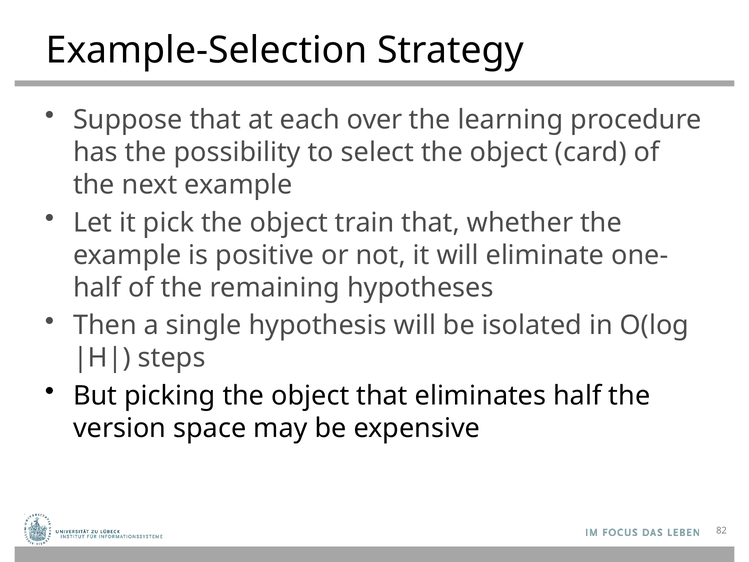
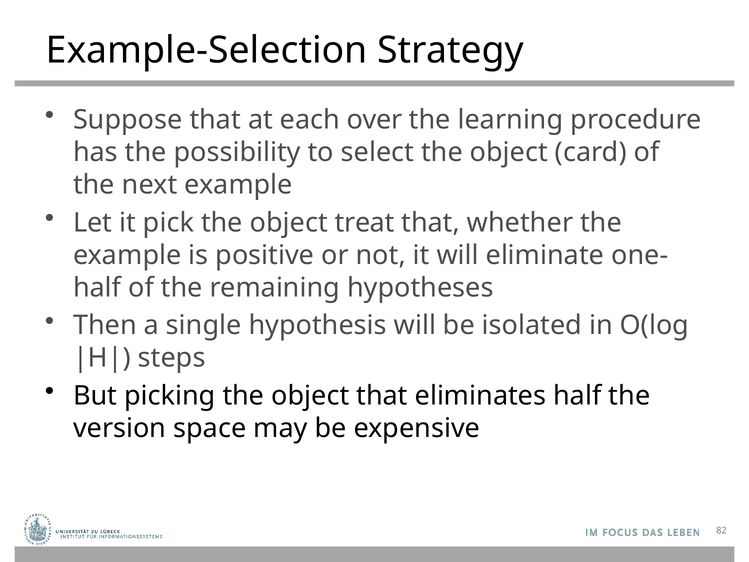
train: train -> treat
